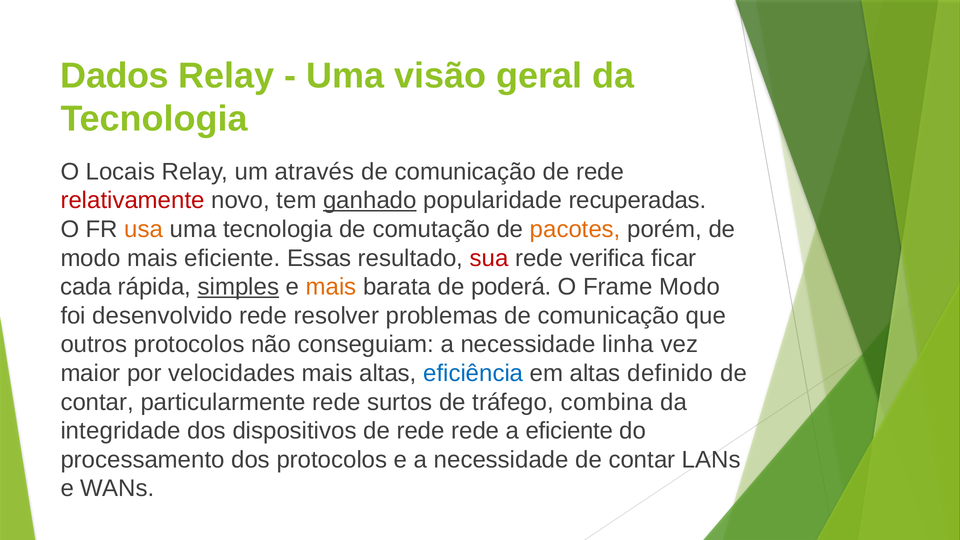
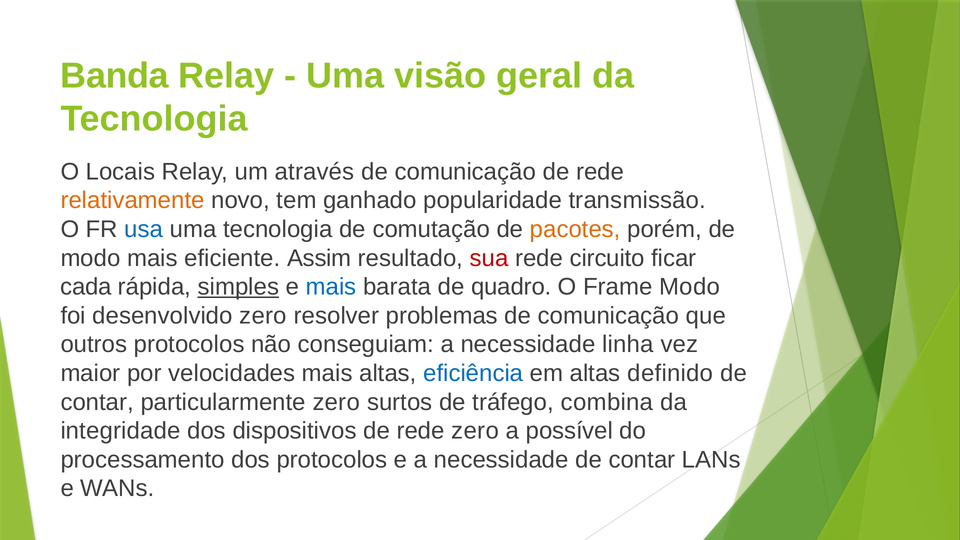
Dados: Dados -> Banda
relativamente colour: red -> orange
ganhado underline: present -> none
recuperadas: recuperadas -> transmissão
usa colour: orange -> blue
Essas: Essas -> Assim
verifica: verifica -> circuito
mais at (331, 287) colour: orange -> blue
poderá: poderá -> quadro
desenvolvido rede: rede -> zero
particularmente rede: rede -> zero
rede rede: rede -> zero
a eficiente: eficiente -> possível
